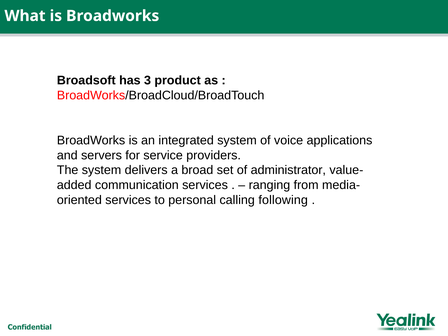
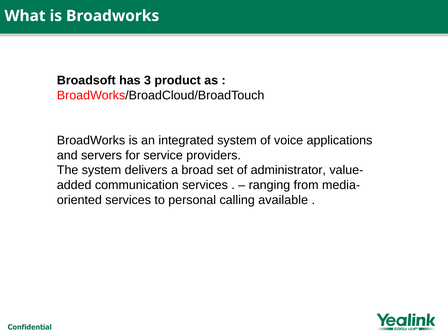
following: following -> available
